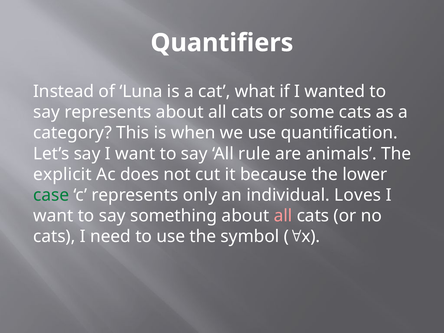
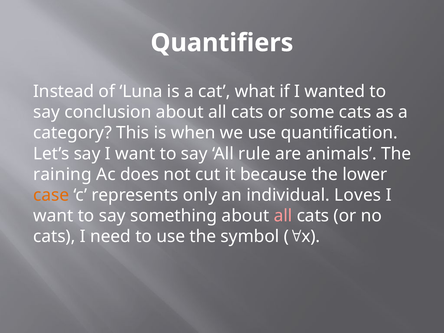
say represents: represents -> conclusion
explicit: explicit -> raining
case colour: green -> orange
